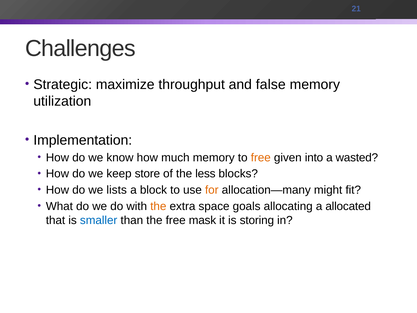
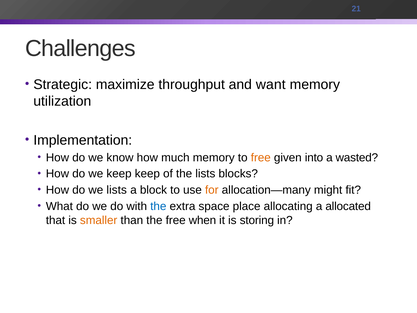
false: false -> want
keep store: store -> keep
the less: less -> lists
the at (158, 206) colour: orange -> blue
goals: goals -> place
smaller colour: blue -> orange
mask: mask -> when
